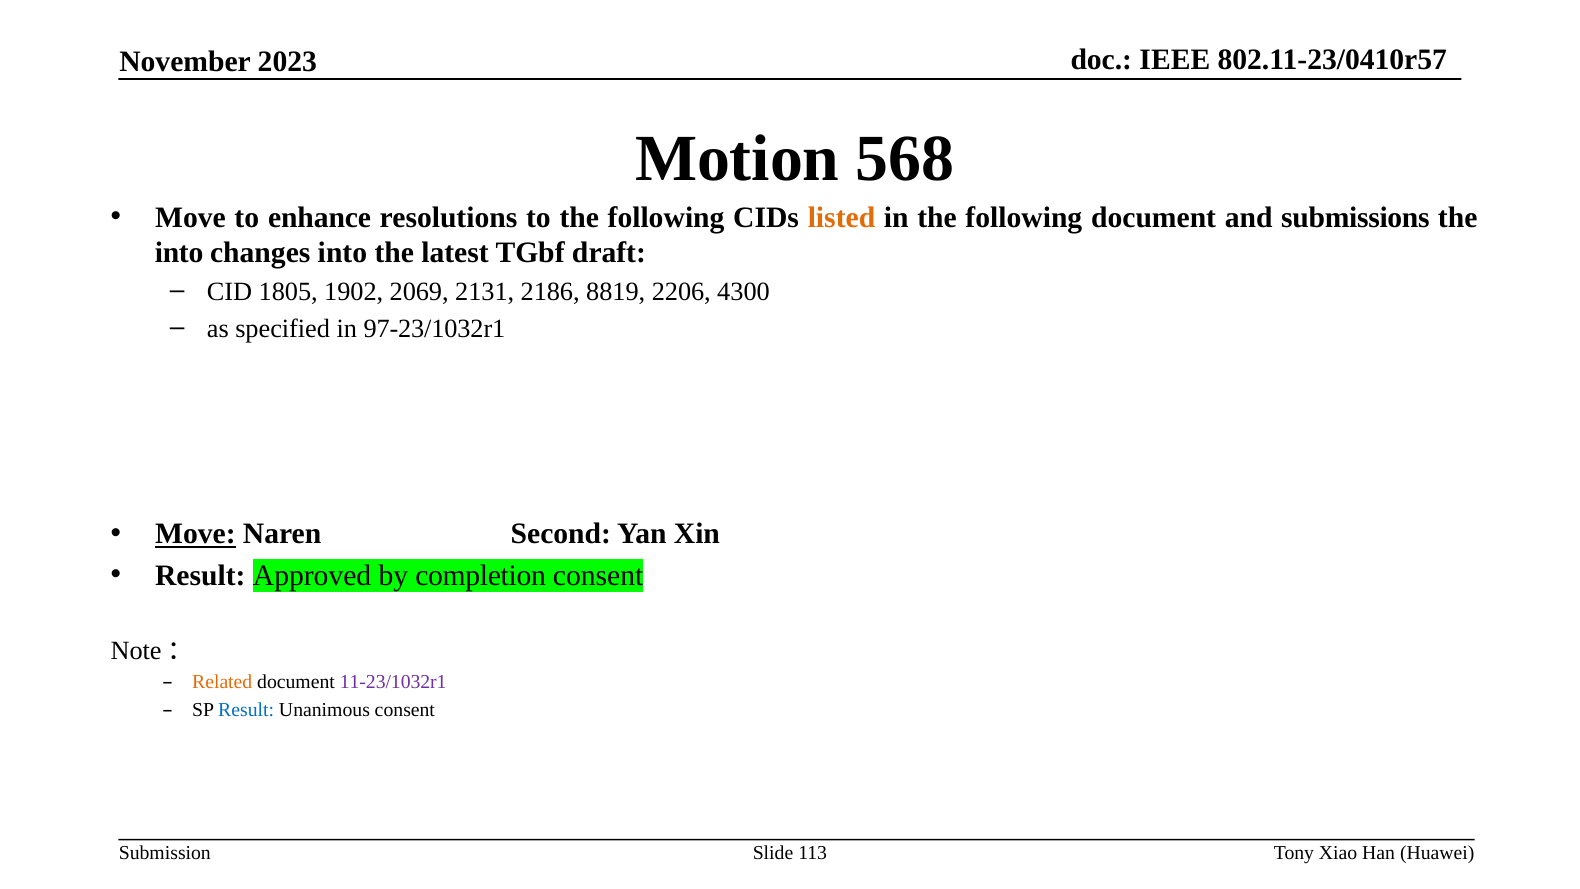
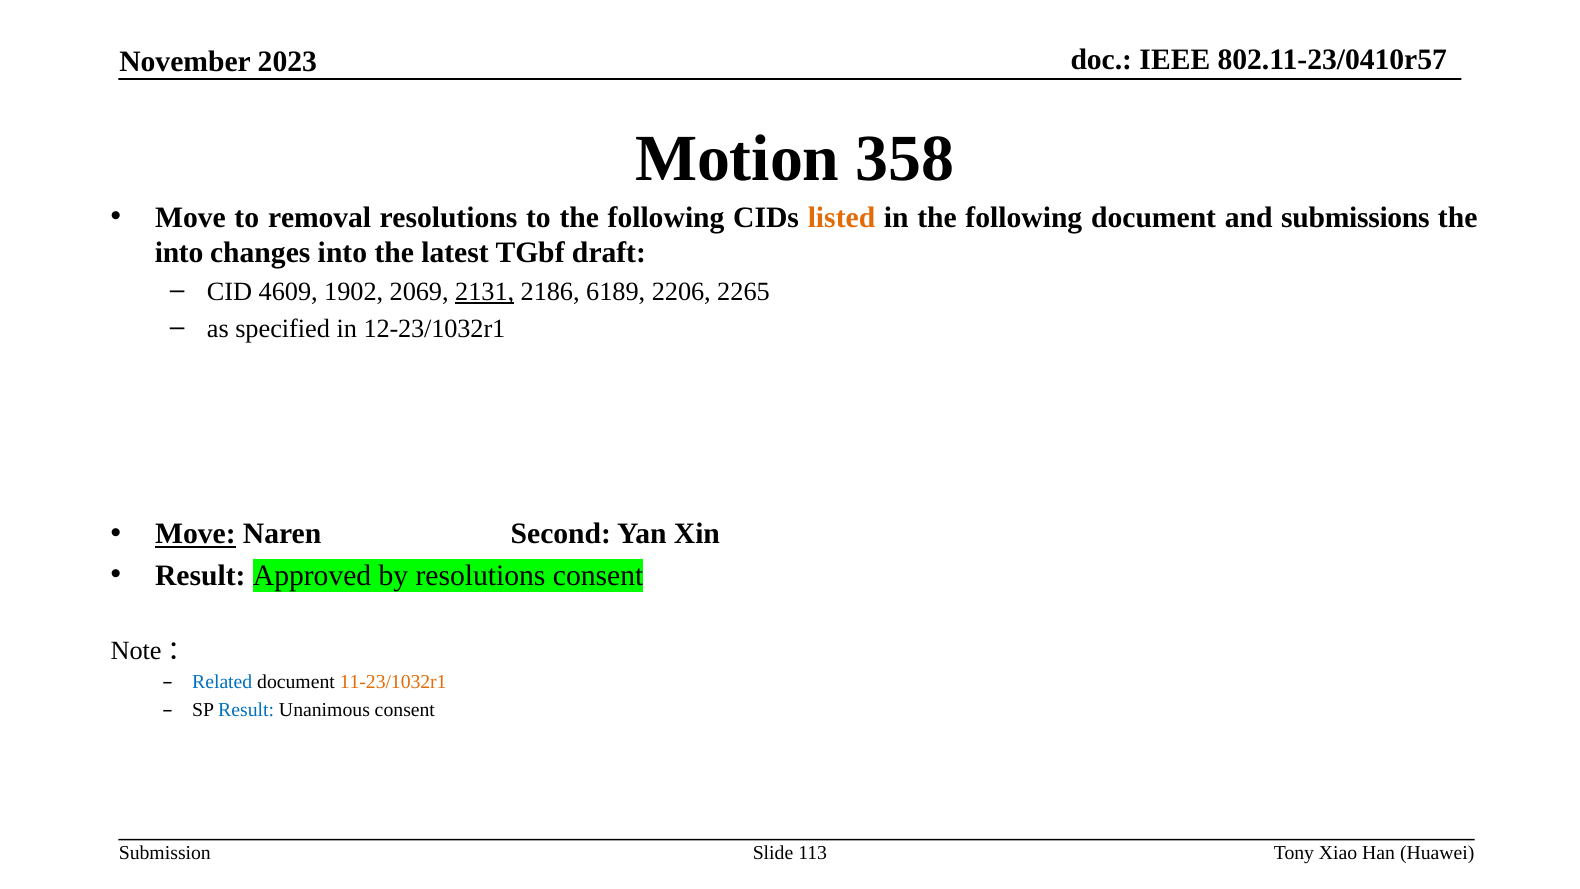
568: 568 -> 358
enhance: enhance -> removal
1805: 1805 -> 4609
2131 underline: none -> present
8819: 8819 -> 6189
4300: 4300 -> 2265
97-23/1032r1: 97-23/1032r1 -> 12-23/1032r1
by completion: completion -> resolutions
Related colour: orange -> blue
11-23/1032r1 colour: purple -> orange
